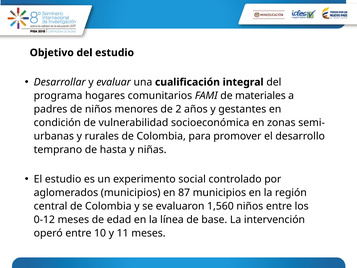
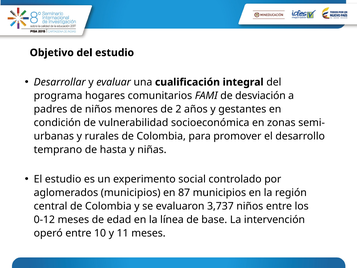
materiales: materiales -> desviación
1,560: 1,560 -> 3,737
